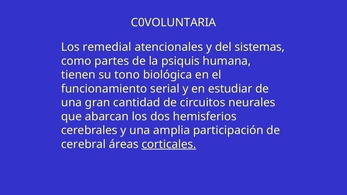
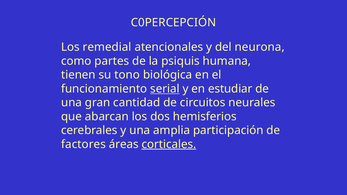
C0VOLUNTARIA: C0VOLUNTARIA -> C0PERCEPCIÓN
sistemas: sistemas -> neurona
serial underline: none -> present
cerebral: cerebral -> factores
